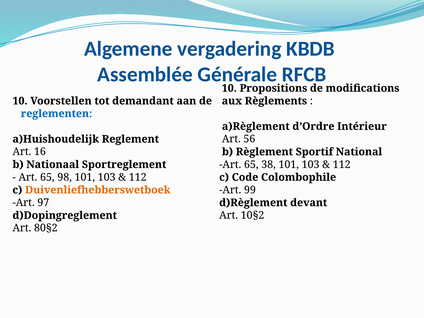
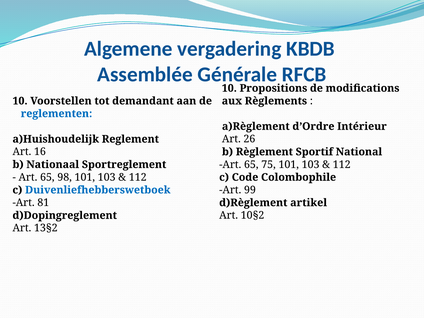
56: 56 -> 26
38: 38 -> 75
Duivenliefhebberswetboek colour: orange -> blue
97: 97 -> 81
devant: devant -> artikel
80§2: 80§2 -> 13§2
